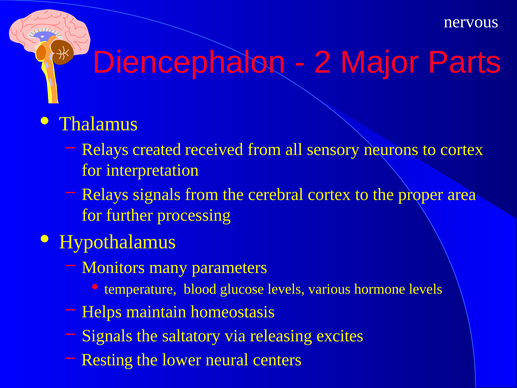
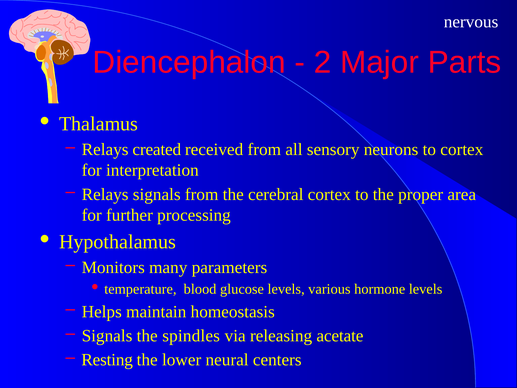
saltatory: saltatory -> spindles
excites: excites -> acetate
